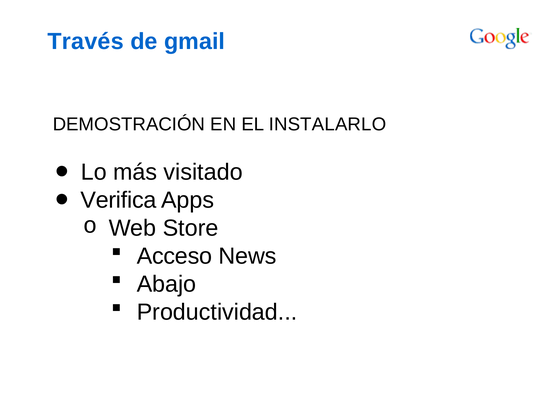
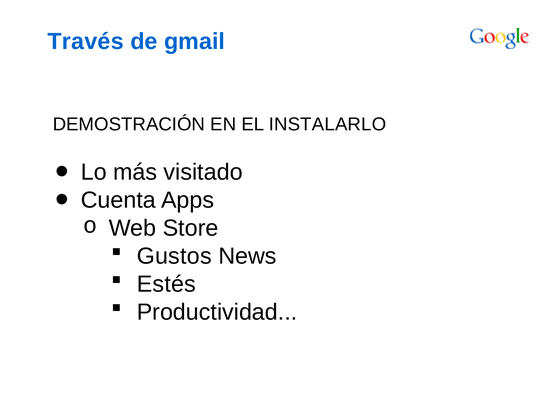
Verifica: Verifica -> Cuenta
Acceso: Acceso -> Gustos
Abajo: Abajo -> Estés
